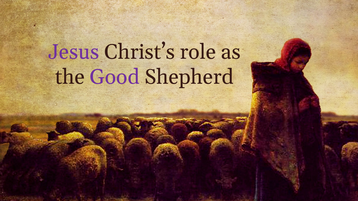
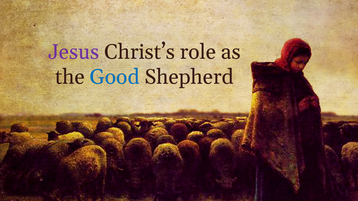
Good colour: purple -> blue
